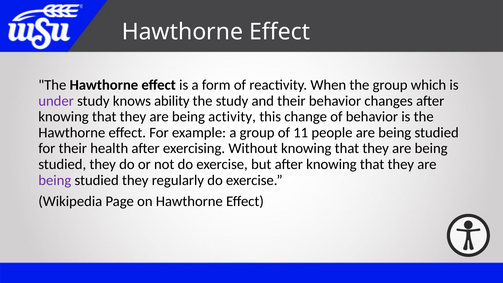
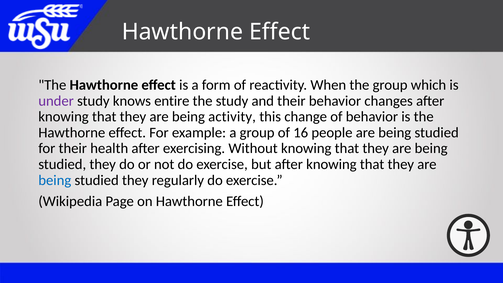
ability: ability -> entire
11: 11 -> 16
being at (55, 180) colour: purple -> blue
